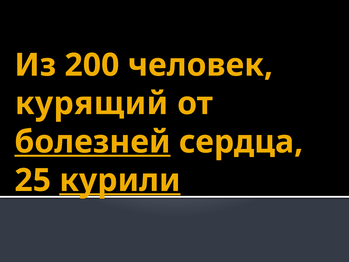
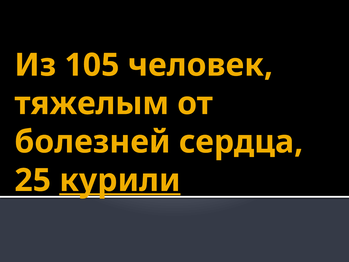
200: 200 -> 105
курящий: курящий -> тяжелым
болезней underline: present -> none
